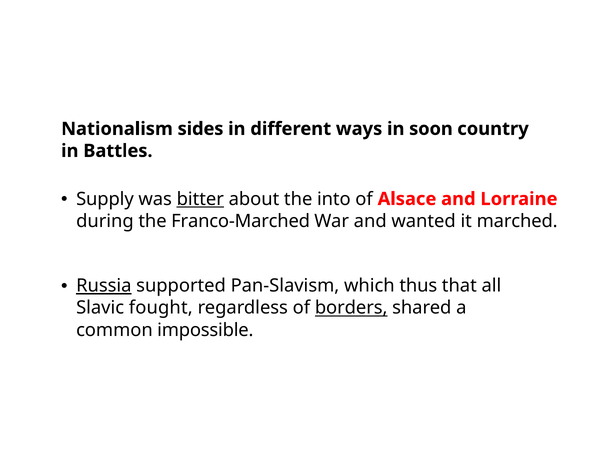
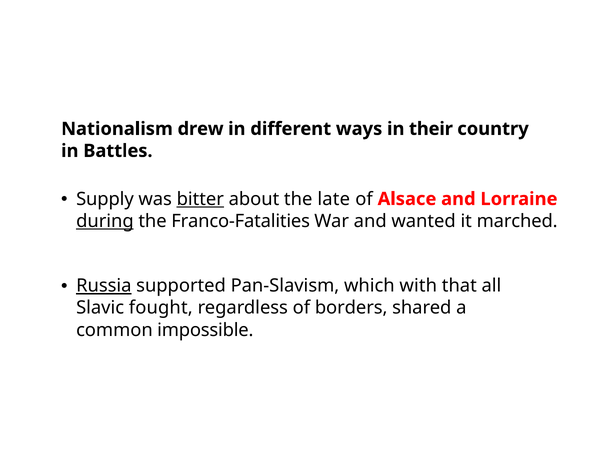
sides: sides -> drew
soon: soon -> their
into: into -> late
during underline: none -> present
Franco-Marched: Franco-Marched -> Franco-Fatalities
thus: thus -> with
borders underline: present -> none
